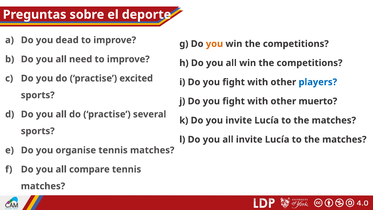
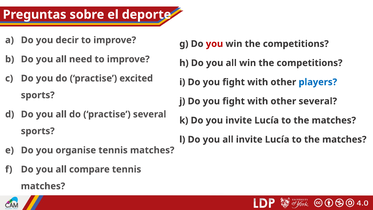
dead: dead -> decir
you at (214, 44) colour: orange -> red
other muerto: muerto -> several
